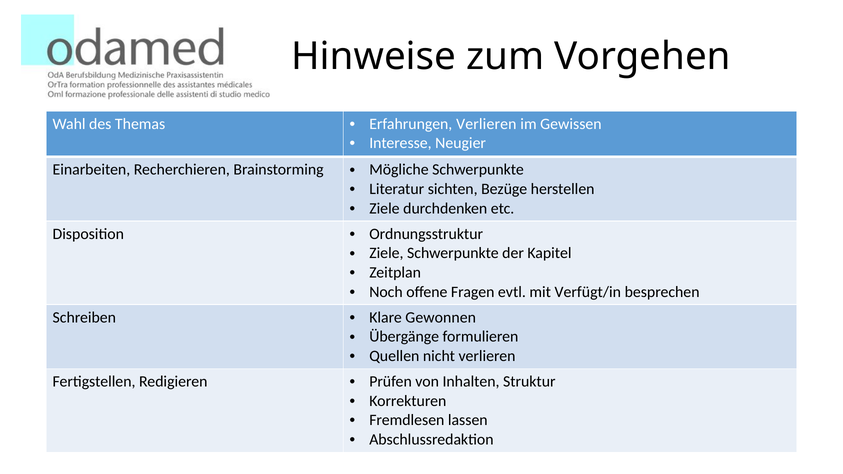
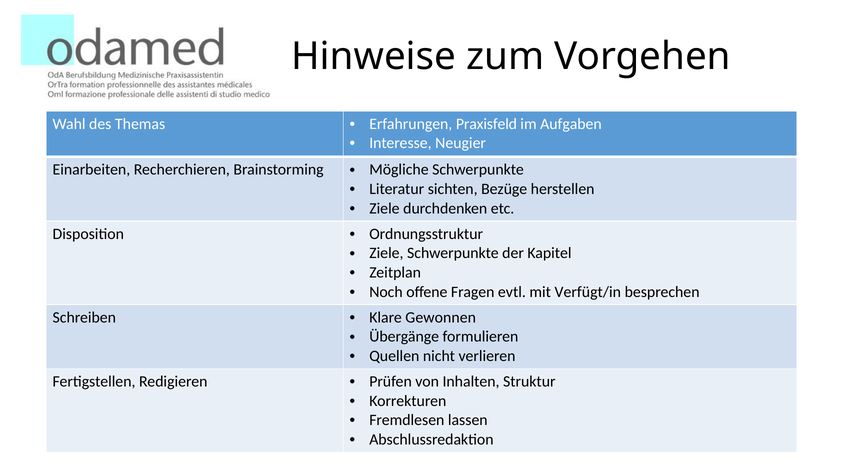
Erfahrungen Verlieren: Verlieren -> Praxisfeld
Gewissen: Gewissen -> Aufgaben
